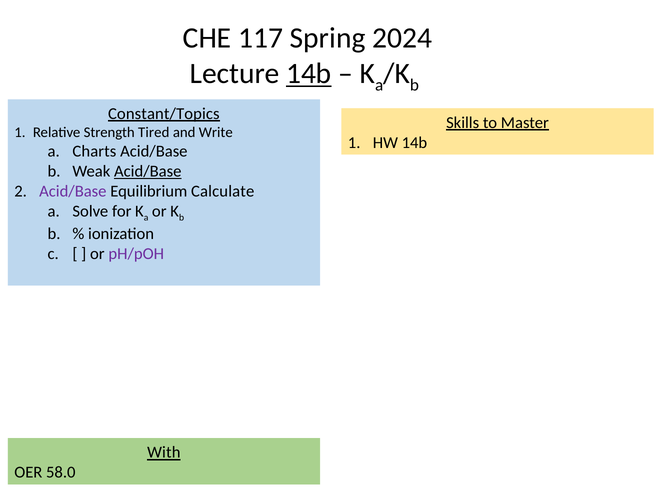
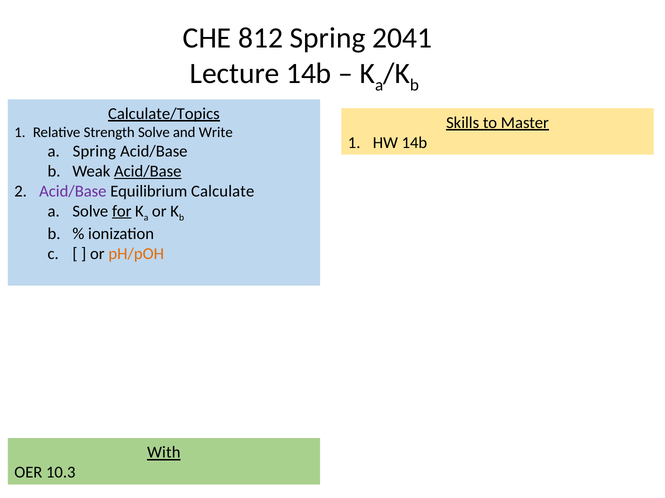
117: 117 -> 812
2024: 2024 -> 2041
14b at (309, 74) underline: present -> none
Constant/Topics: Constant/Topics -> Calculate/Topics
Strength Tired: Tired -> Solve
Charts at (94, 151): Charts -> Spring
for underline: none -> present
pH/pOH colour: purple -> orange
58.0: 58.0 -> 10.3
